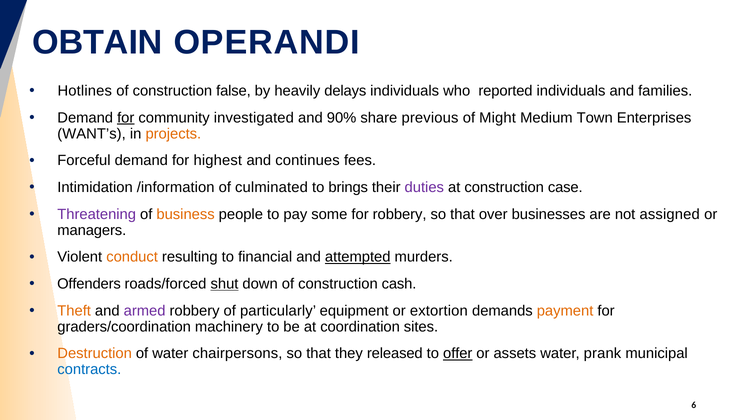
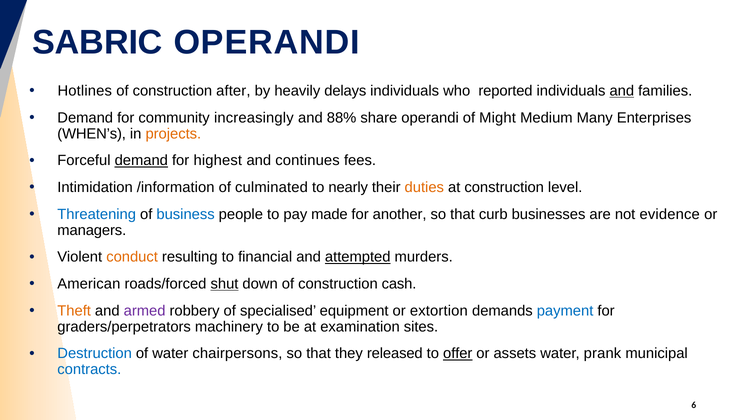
OBTAIN: OBTAIN -> SABRIC
false: false -> after
and at (622, 91) underline: none -> present
for at (126, 118) underline: present -> none
investigated: investigated -> increasingly
90%: 90% -> 88%
share previous: previous -> operandi
Town: Town -> Many
WANT’s: WANT’s -> WHEN’s
demand at (141, 161) underline: none -> present
brings: brings -> nearly
duties colour: purple -> orange
case: case -> level
Threatening colour: purple -> blue
business colour: orange -> blue
some: some -> made
for robbery: robbery -> another
over: over -> curb
assigned: assigned -> evidence
Offenders: Offenders -> American
particularly: particularly -> specialised
payment colour: orange -> blue
graders/coordination: graders/coordination -> graders/perpetrators
coordination: coordination -> examination
Destruction colour: orange -> blue
